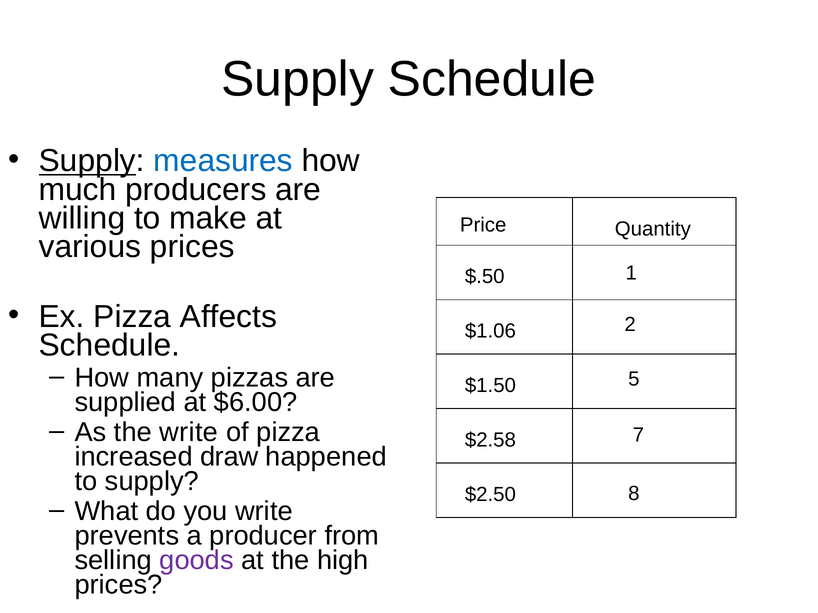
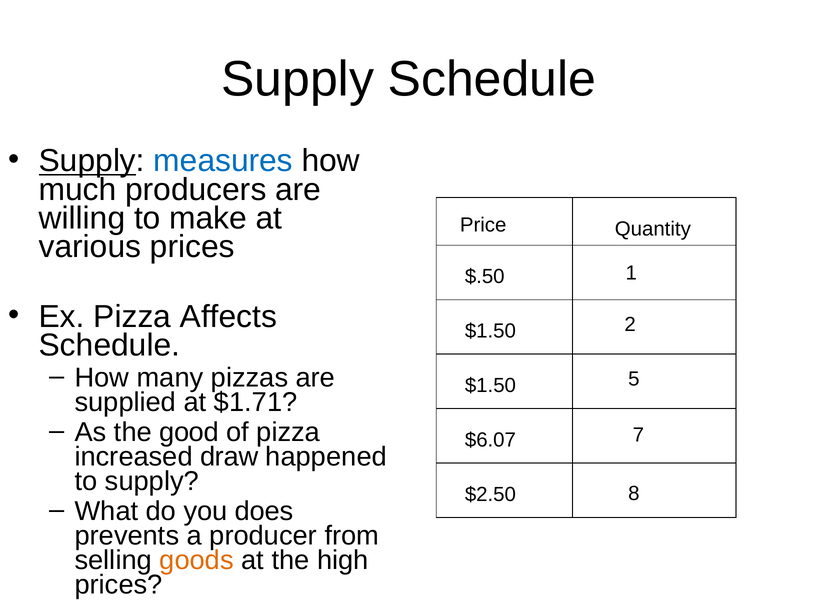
$1.06 at (490, 331): $1.06 -> $1.50
$6.00: $6.00 -> $1.71
the write: write -> good
$2.58: $2.58 -> $6.07
you write: write -> does
goods colour: purple -> orange
